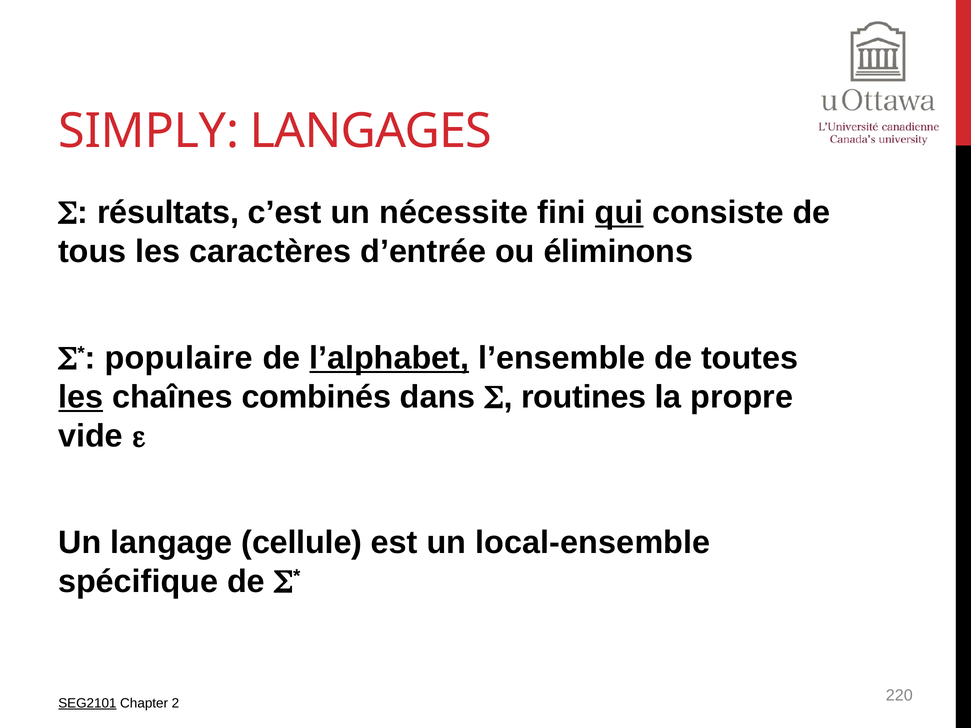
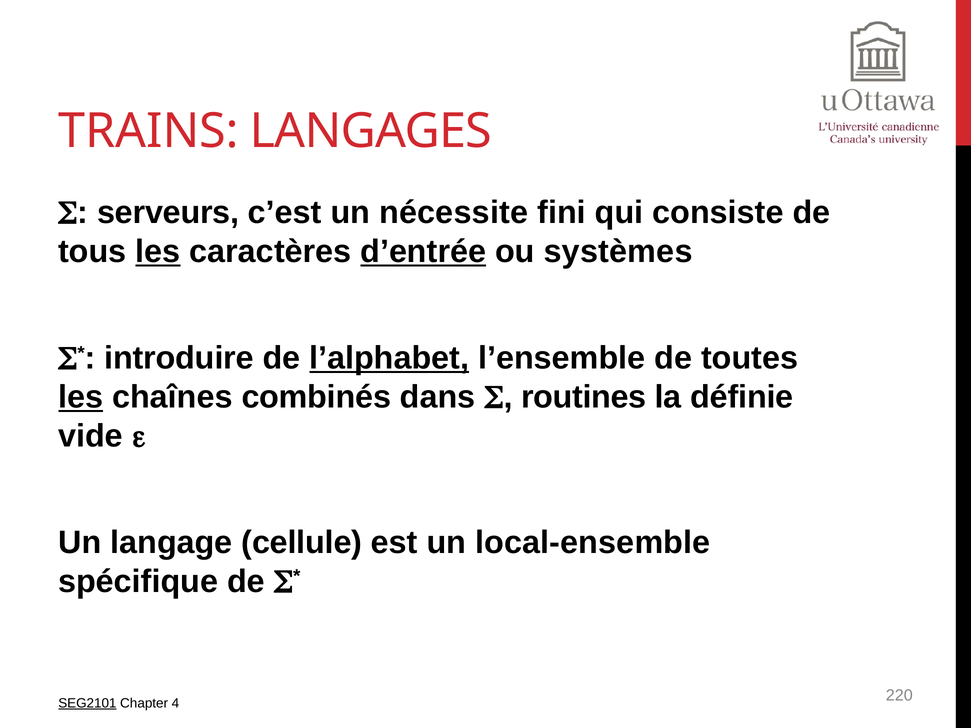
SIMPLY: SIMPLY -> TRAINS
résultats: résultats -> serveurs
qui underline: present -> none
les at (158, 251) underline: none -> present
d’entrée underline: none -> present
éliminons: éliminons -> systèmes
populaire: populaire -> introduire
propre: propre -> définie
2: 2 -> 4
